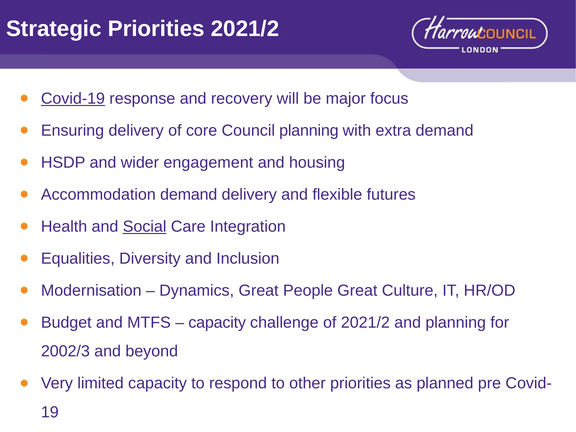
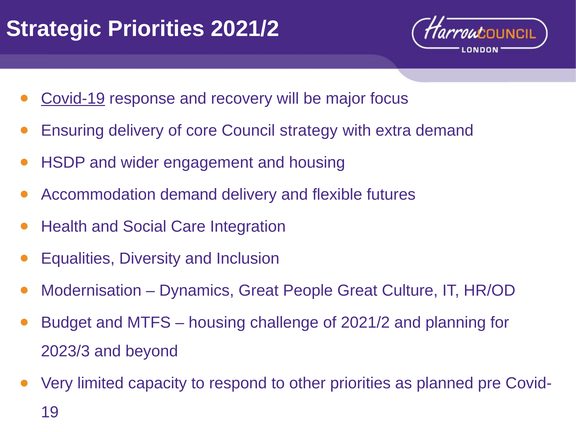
Council planning: planning -> strategy
Social underline: present -> none
capacity at (217, 323): capacity -> housing
2002/3: 2002/3 -> 2023/3
